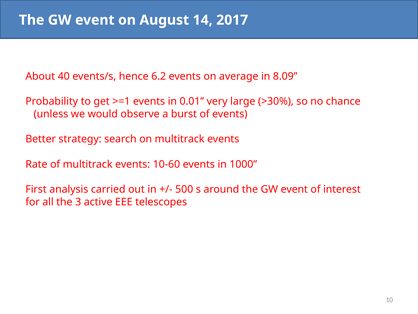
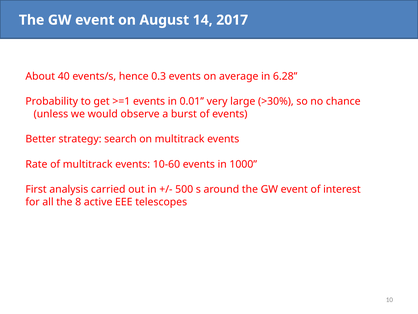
6.2: 6.2 -> 0.3
8.09: 8.09 -> 6.28
3: 3 -> 8
